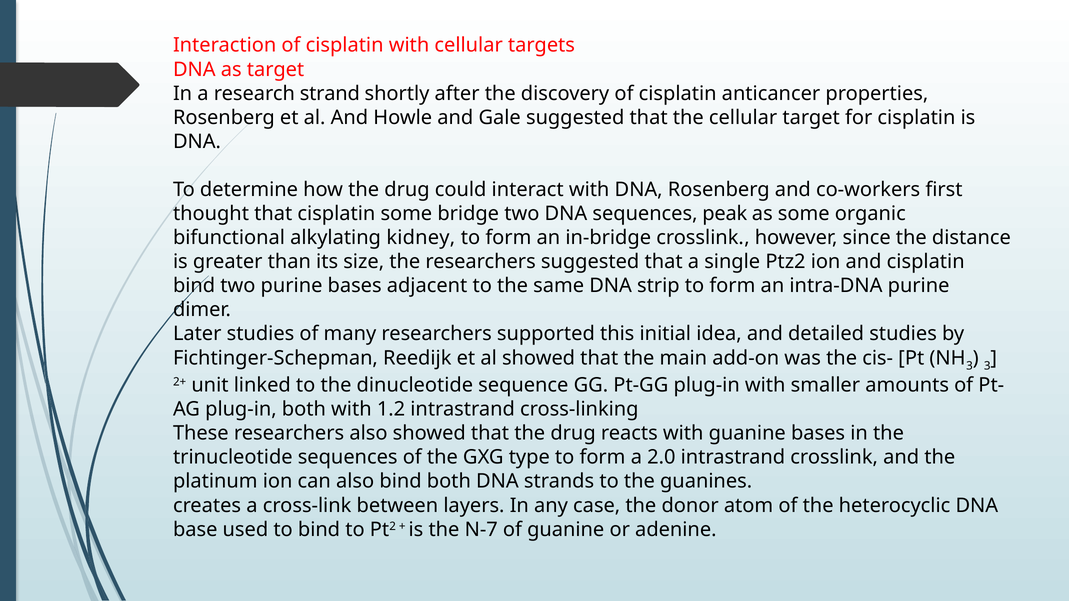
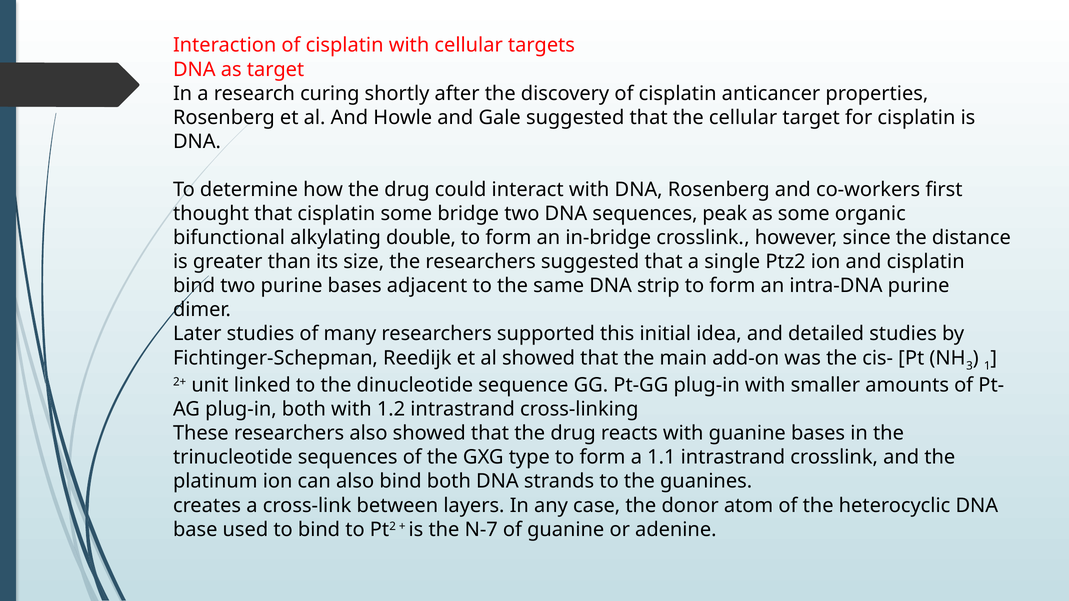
strand: strand -> curing
kidney: kidney -> double
3 at (987, 366): 3 -> 1
2.0: 2.0 -> 1.1
